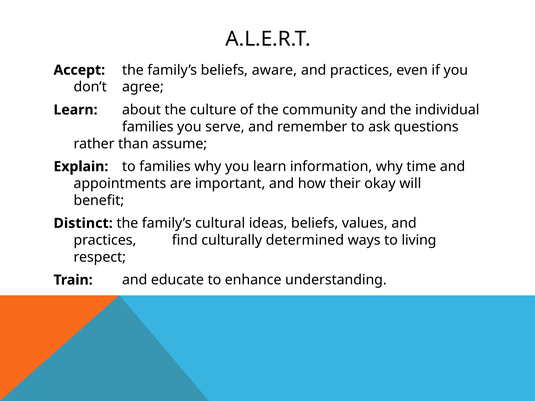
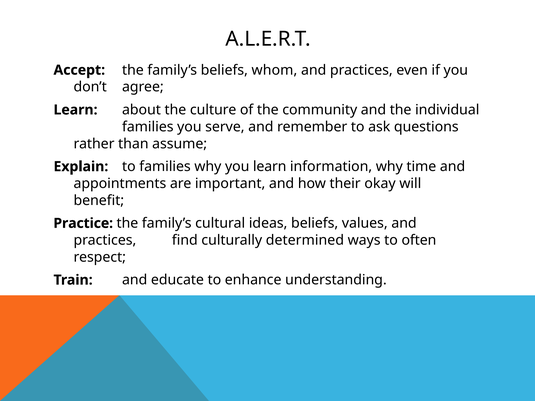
aware: aware -> whom
Distinct: Distinct -> Practice
living: living -> often
